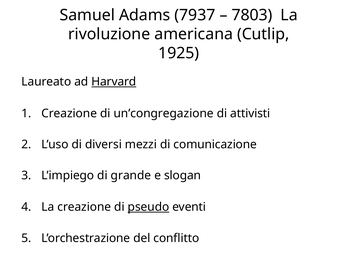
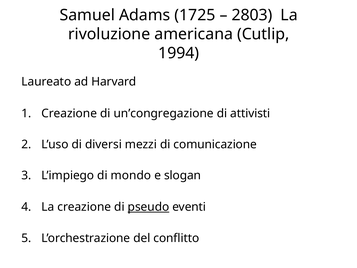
7937: 7937 -> 1725
7803: 7803 -> 2803
1925: 1925 -> 1994
Harvard underline: present -> none
grande: grande -> mondo
